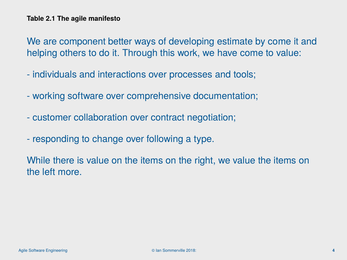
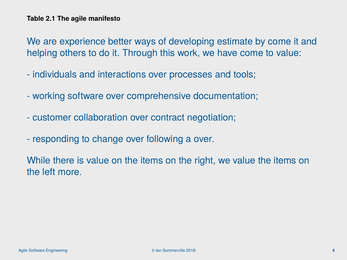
component: component -> experience
a type: type -> over
